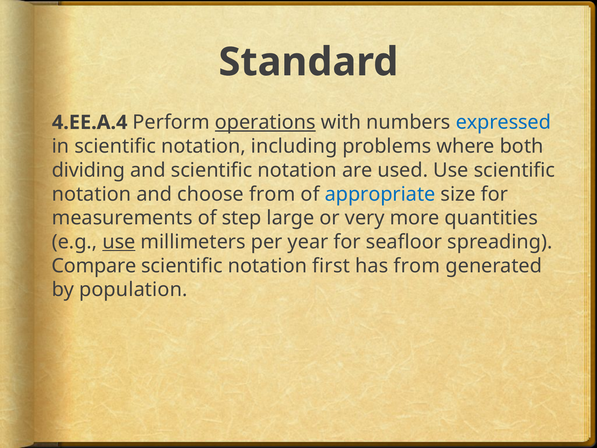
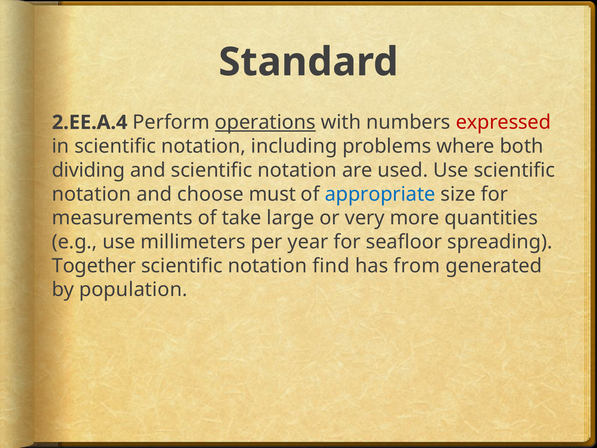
4.EE.A.4: 4.EE.A.4 -> 2.EE.A.4
expressed colour: blue -> red
choose from: from -> must
step: step -> take
use at (119, 242) underline: present -> none
Compare: Compare -> Together
first: first -> find
